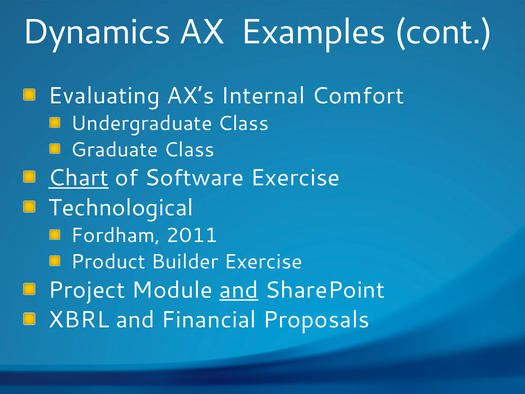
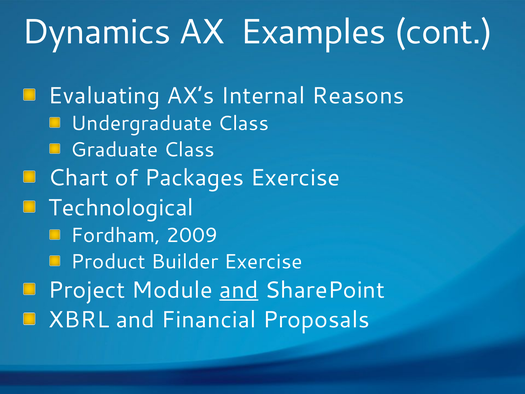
Comfort: Comfort -> Reasons
Chart underline: present -> none
Software: Software -> Packages
2011: 2011 -> 2009
